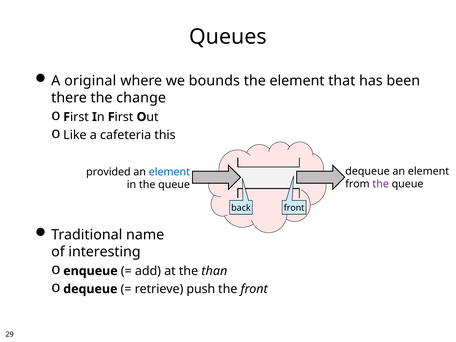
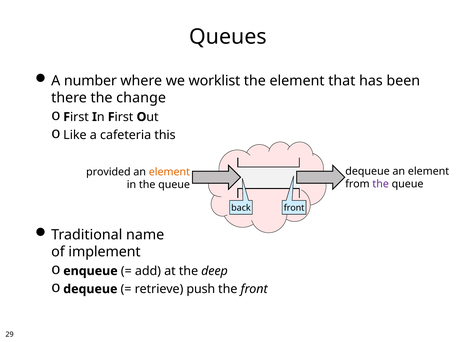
original: original -> number
bounds: bounds -> worklist
element at (169, 172) colour: blue -> orange
interesting: interesting -> implement
than: than -> deep
